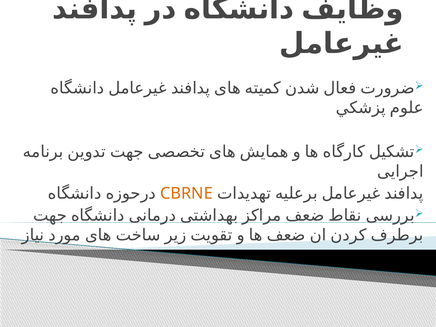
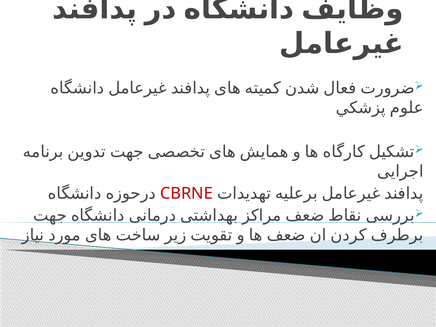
CBRNE colour: orange -> red
